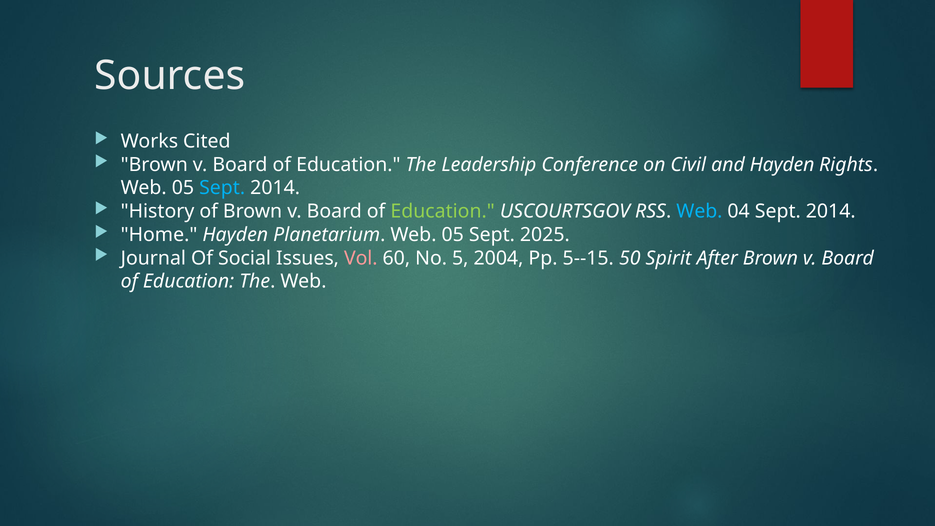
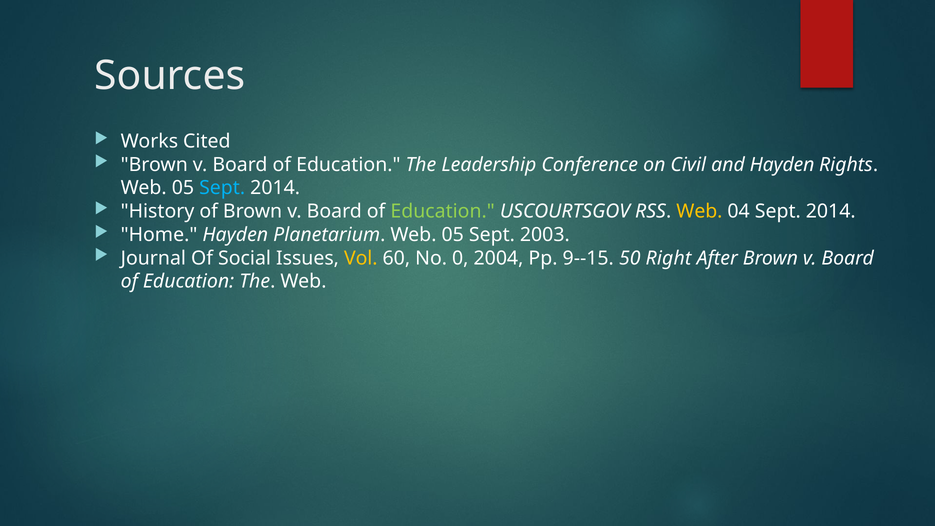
Web at (699, 211) colour: light blue -> yellow
2025: 2025 -> 2003
Vol colour: pink -> yellow
5: 5 -> 0
5--15: 5--15 -> 9--15
Spirit: Spirit -> Right
